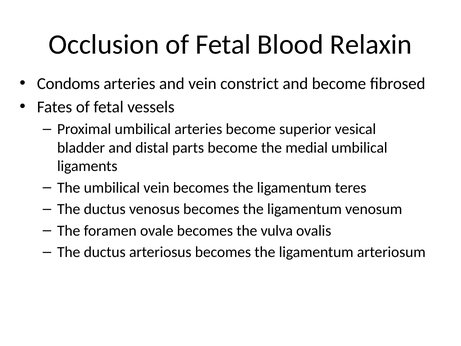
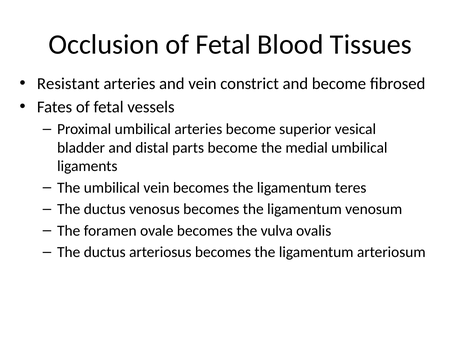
Relaxin: Relaxin -> Tissues
Condoms: Condoms -> Resistant
